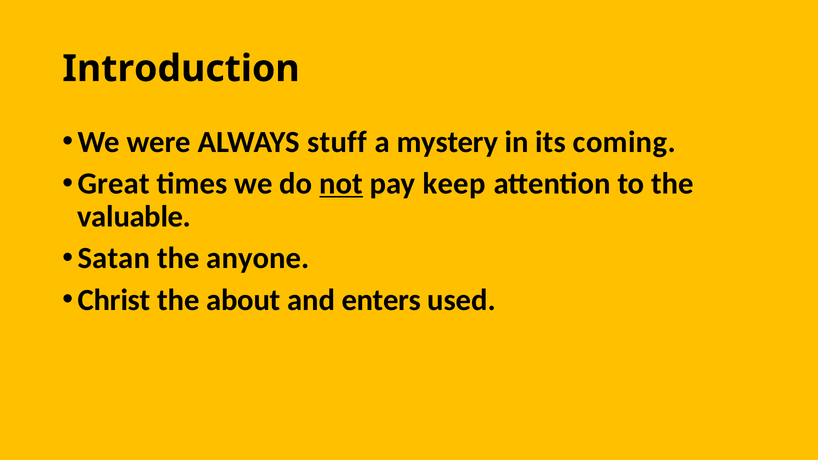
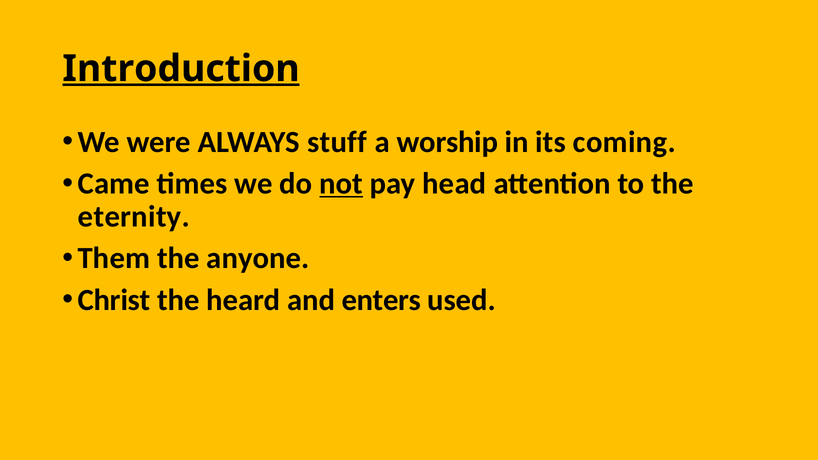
Introduction underline: none -> present
mystery: mystery -> worship
Great: Great -> Came
keep: keep -> head
valuable: valuable -> eternity
Satan: Satan -> Them
about: about -> heard
